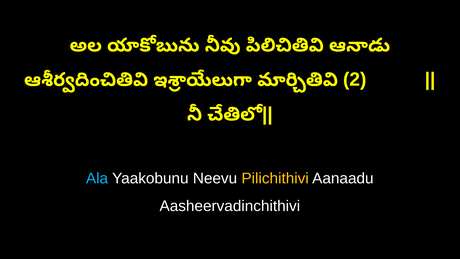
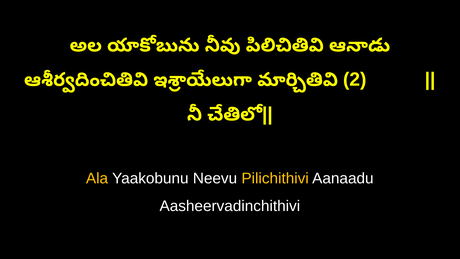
Ala colour: light blue -> yellow
